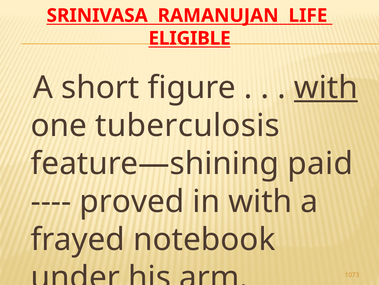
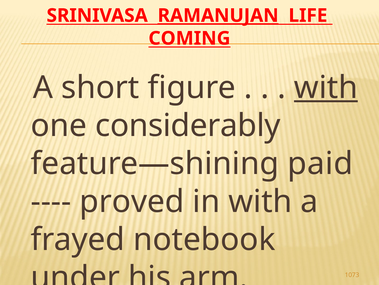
RAMANUJAN underline: none -> present
ELIGIBLE: ELIGIBLE -> COMING
tuberculosis: tuberculosis -> considerably
